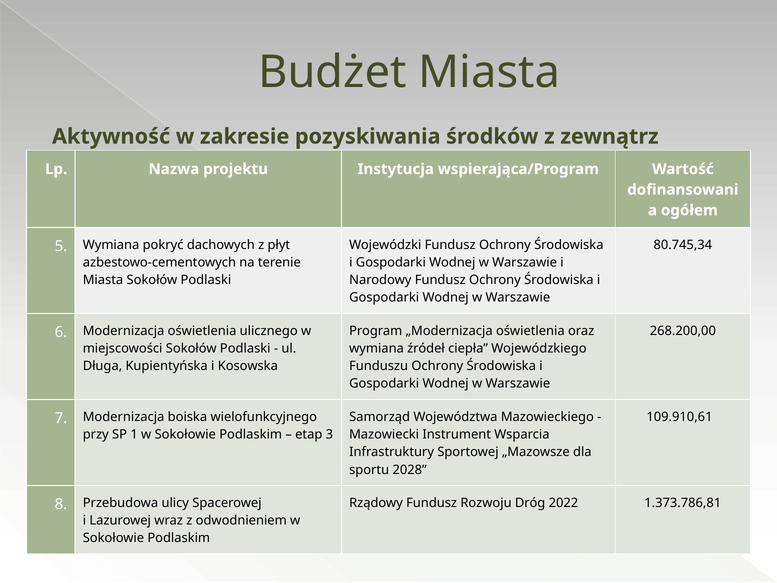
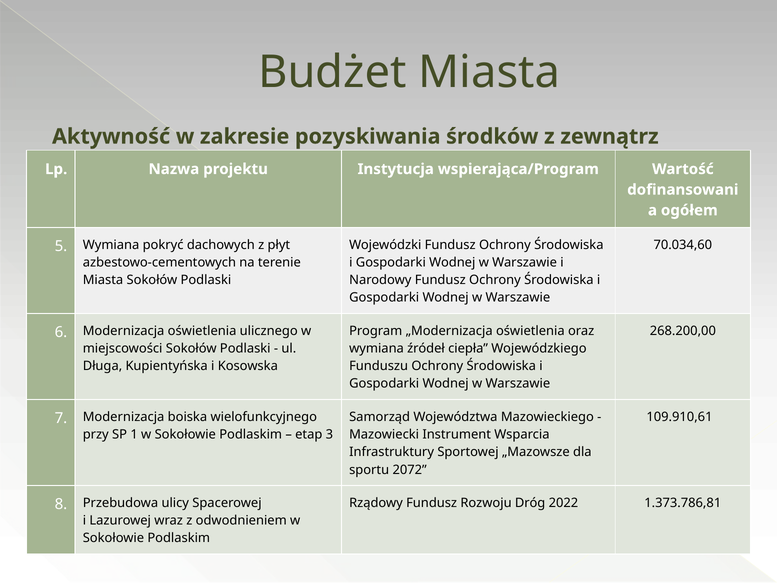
80.745,34: 80.745,34 -> 70.034,60
2028: 2028 -> 2072
